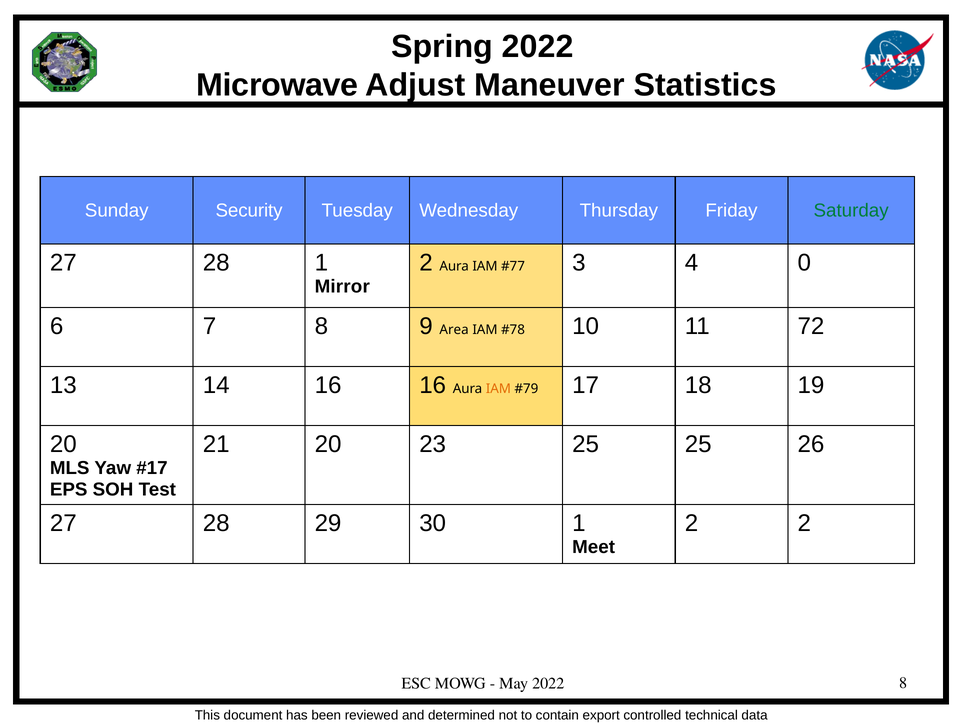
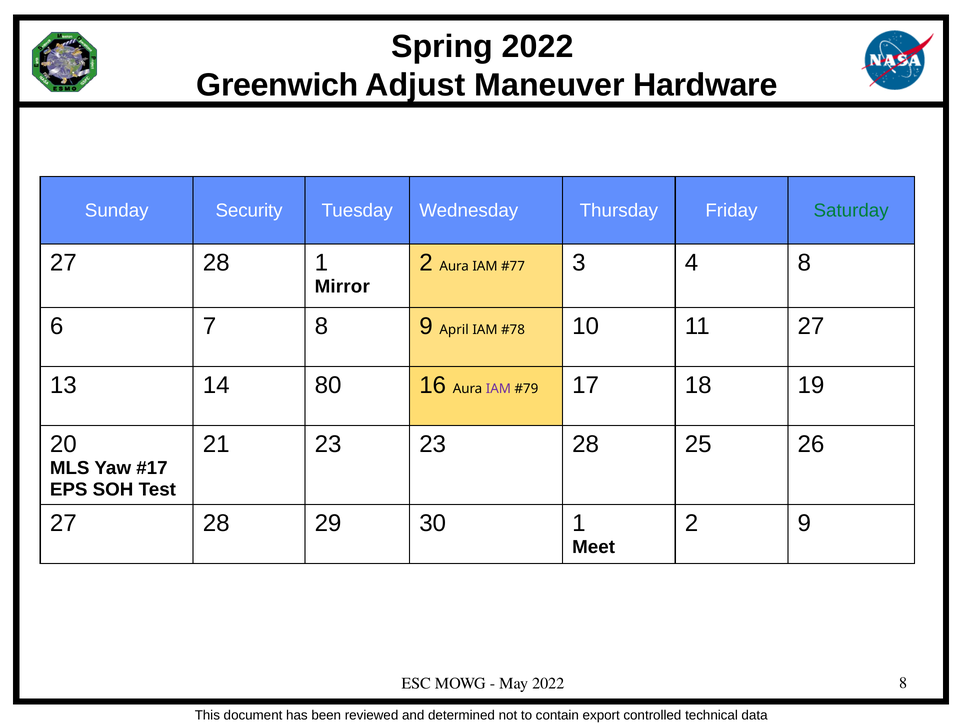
Microwave: Microwave -> Greenwich
Statistics: Statistics -> Hardware
4 0: 0 -> 8
Area: Area -> April
11 72: 72 -> 27
14 16: 16 -> 80
IAM at (498, 389) colour: orange -> purple
21 20: 20 -> 23
23 25: 25 -> 28
2 2: 2 -> 9
